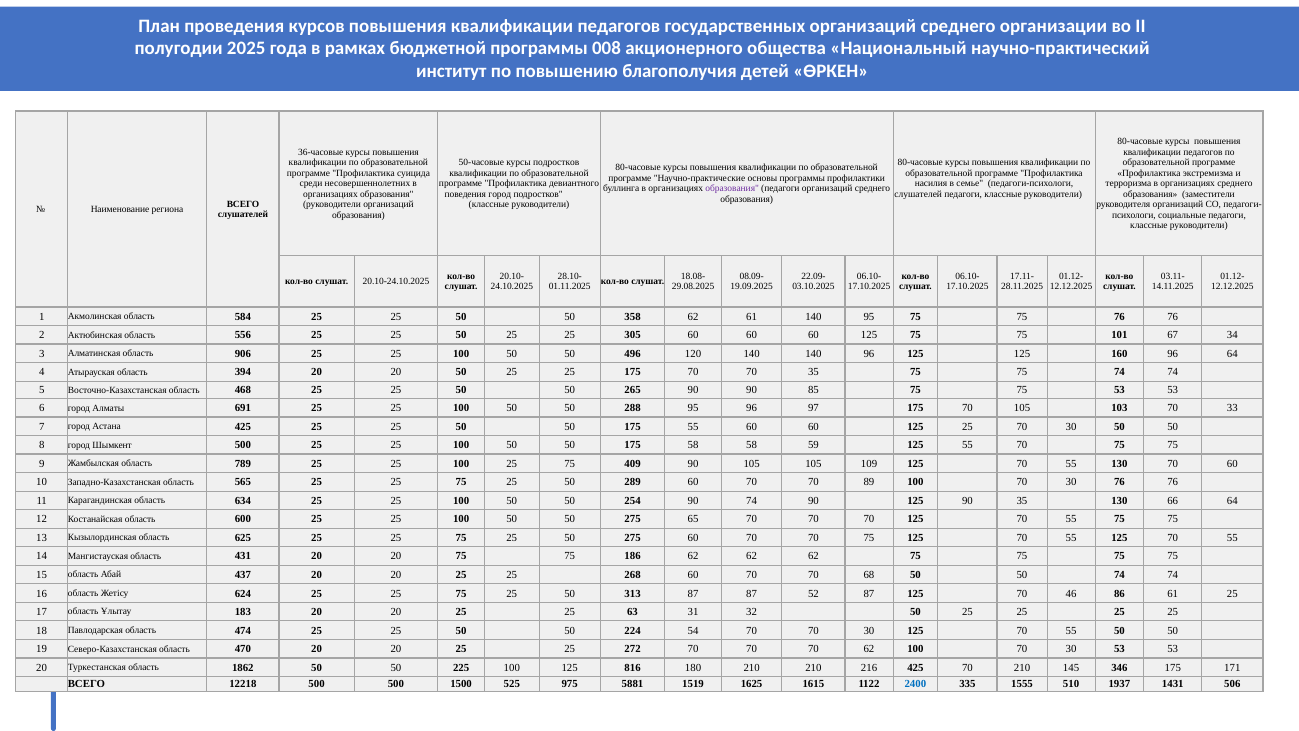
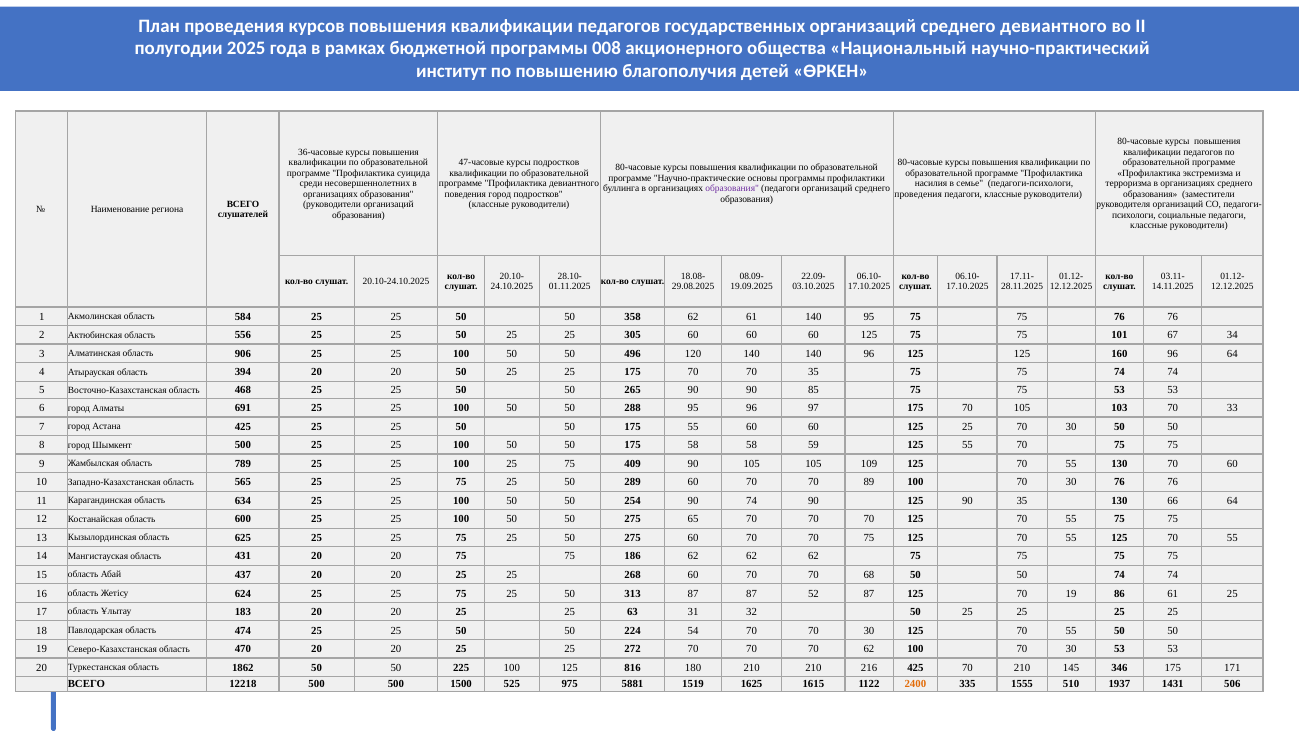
среднего организации: организации -> девиантного
50-часовые: 50-часовые -> 47-часовые
слушателей at (918, 194): слушателей -> проведения
70 46: 46 -> 19
2400 colour: blue -> orange
